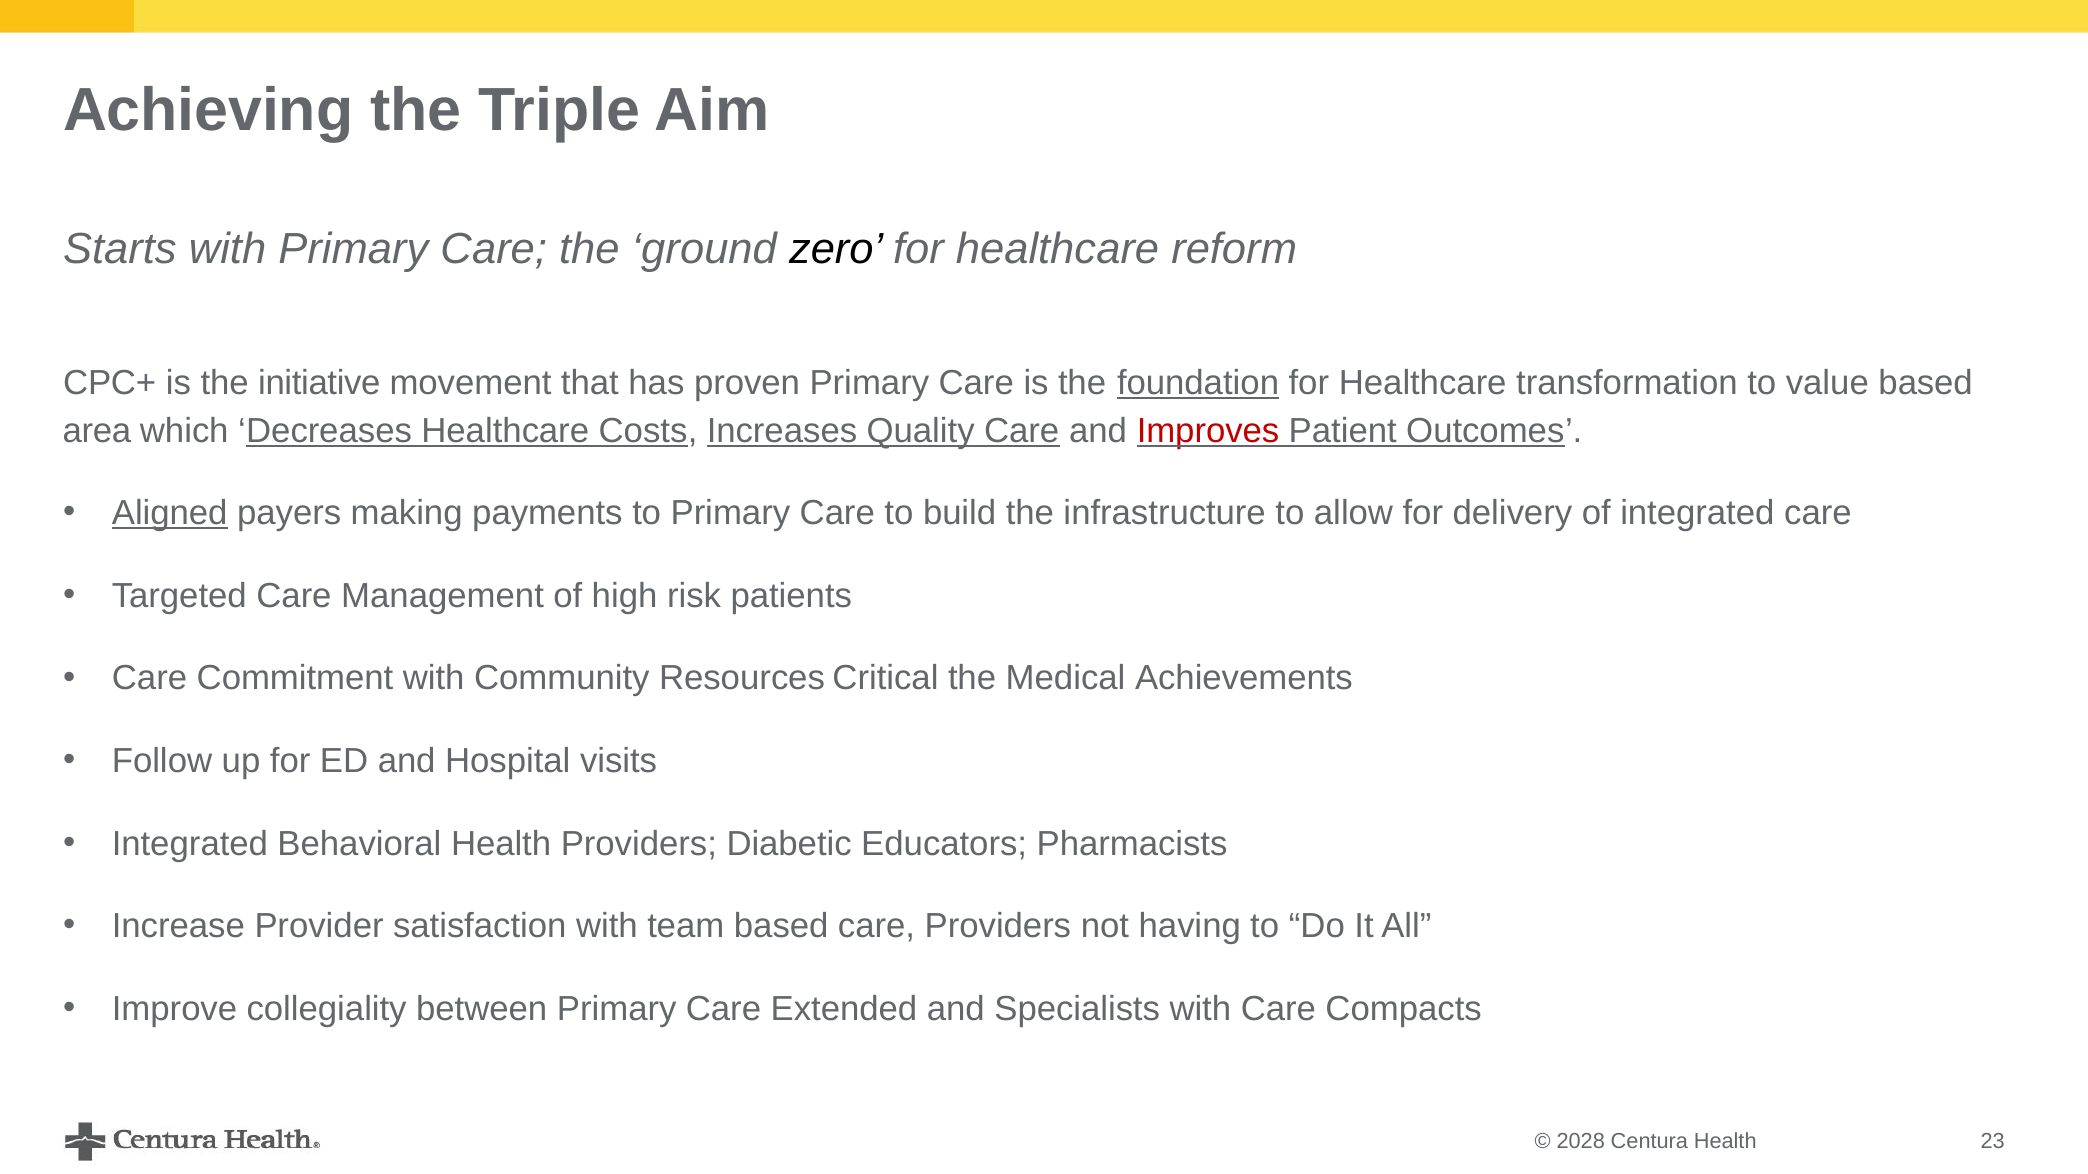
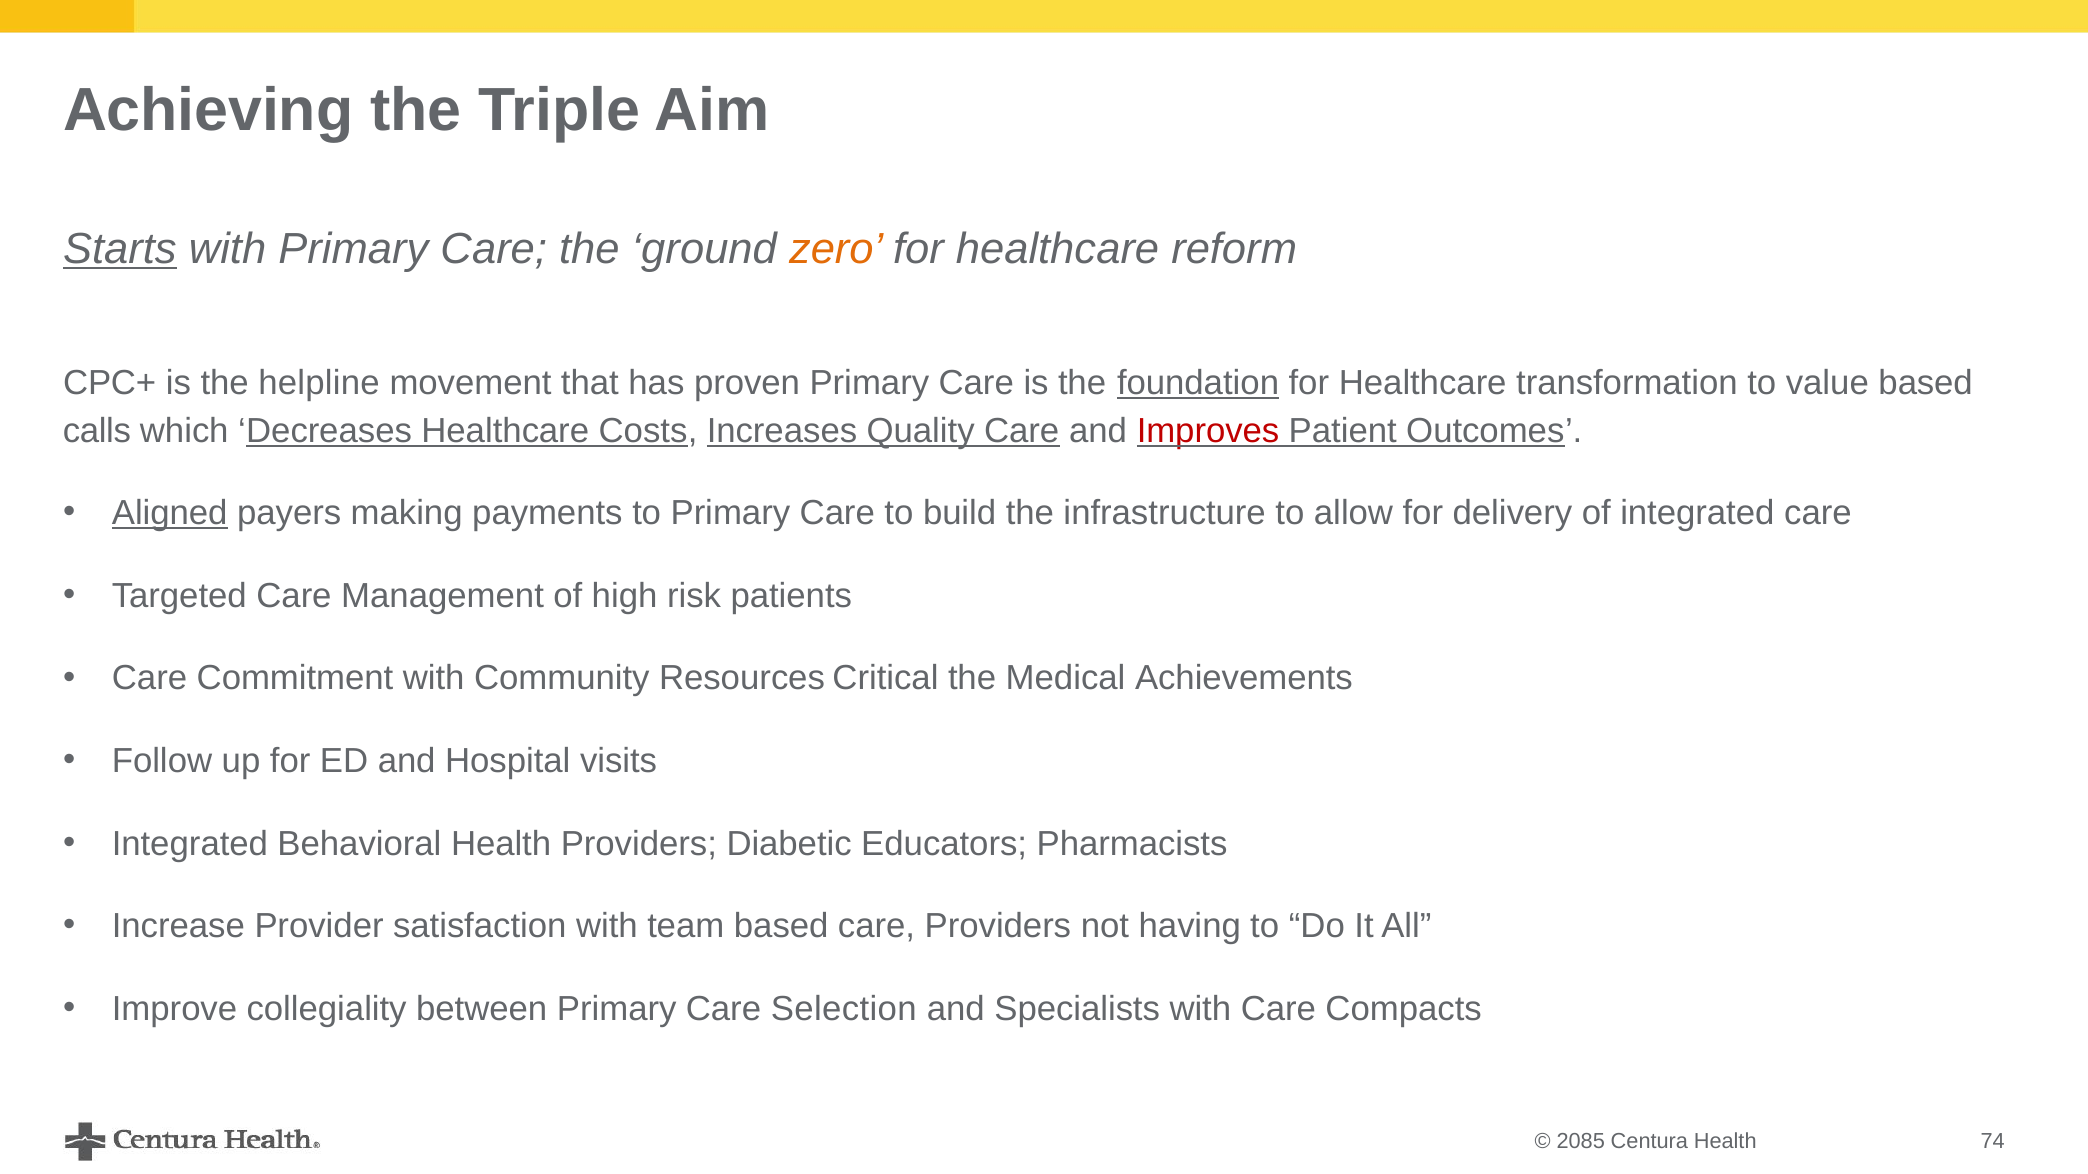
Starts underline: none -> present
zero colour: black -> orange
initiative: initiative -> helpline
area: area -> calls
Extended: Extended -> Selection
2028: 2028 -> 2085
23: 23 -> 74
